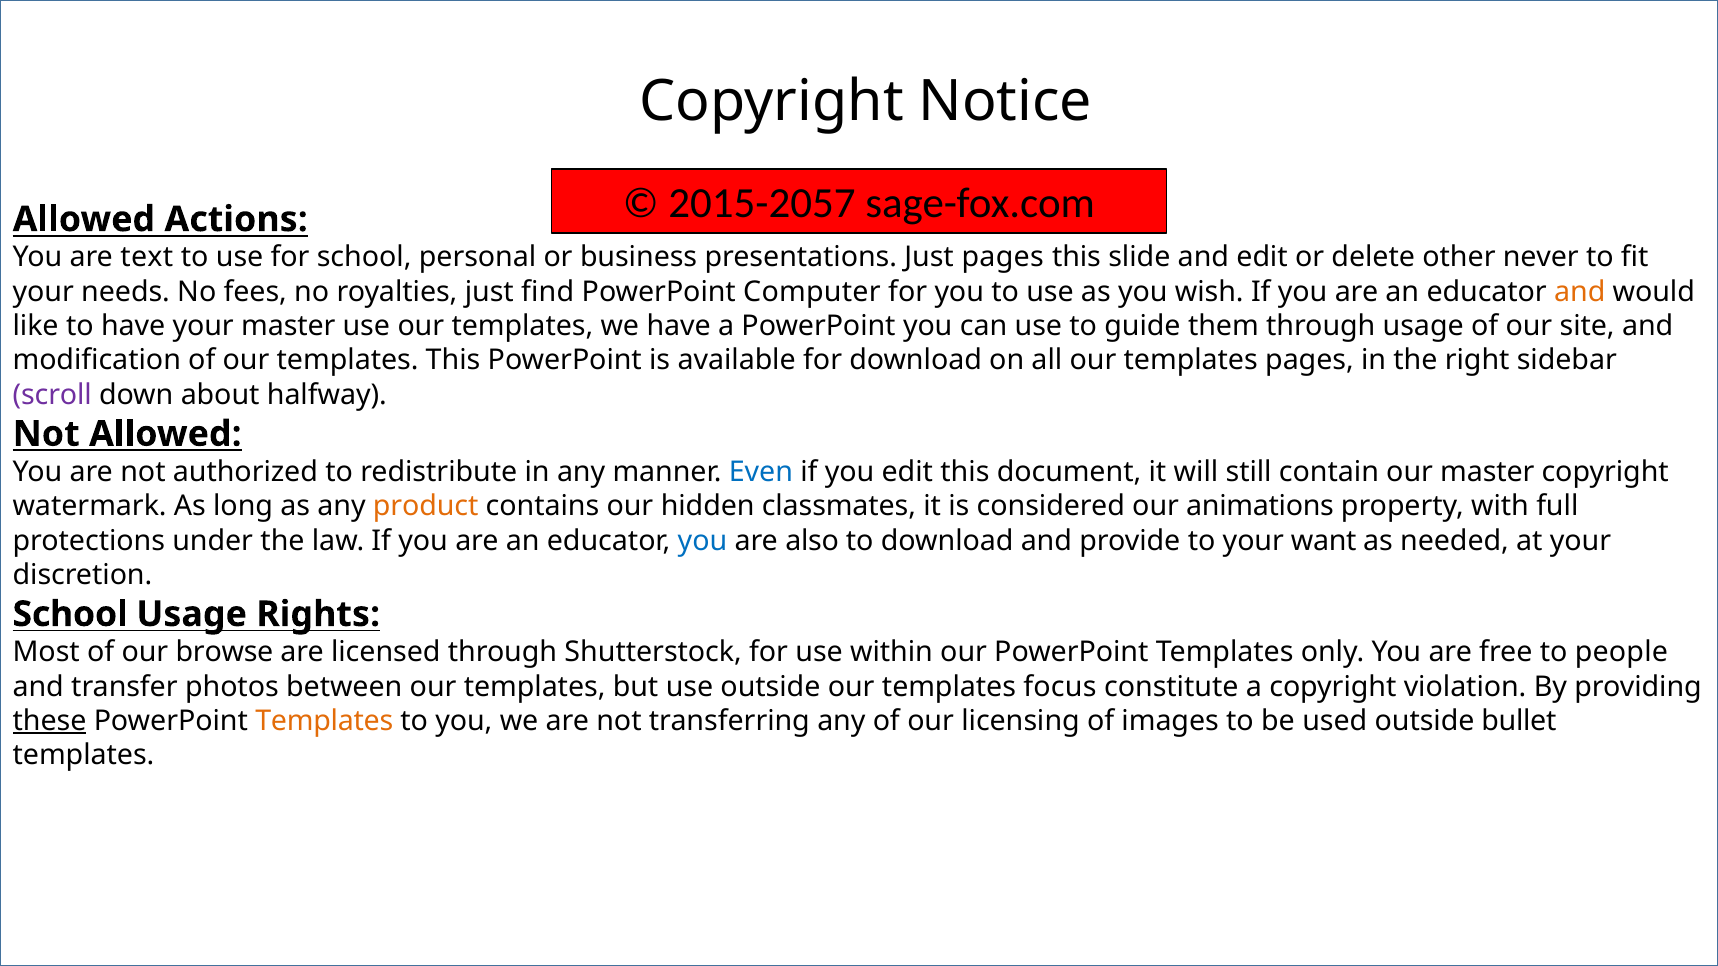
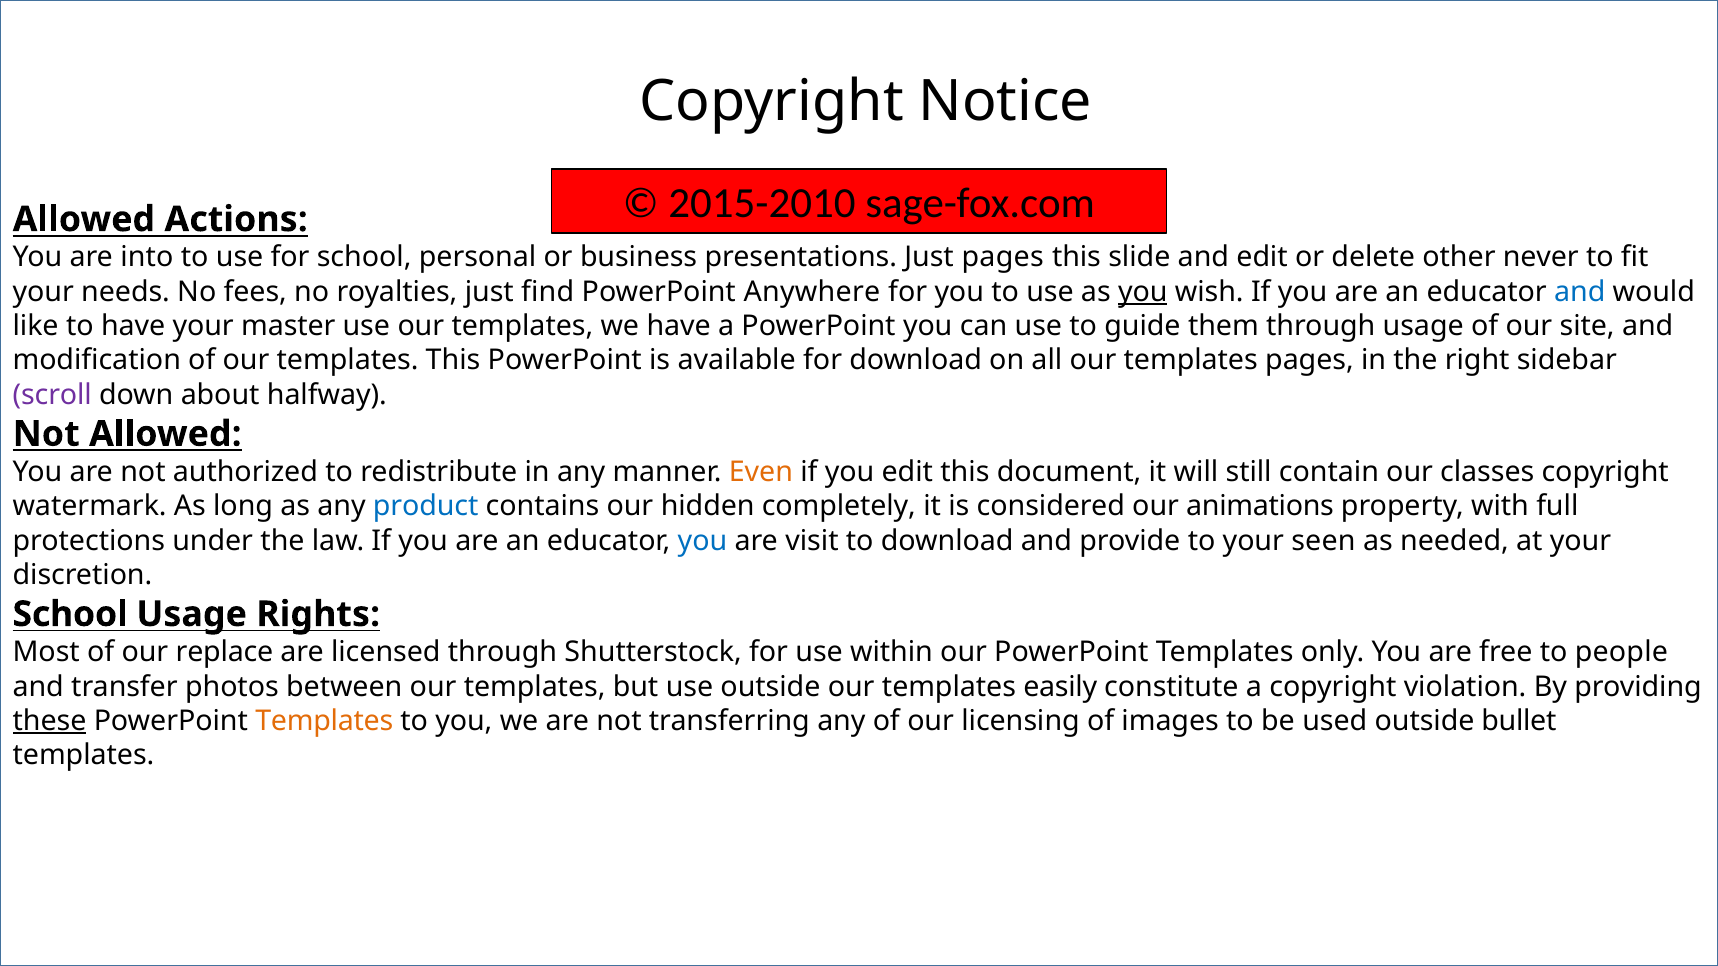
2015-2057: 2015-2057 -> 2015-2010
text: text -> into
Computer: Computer -> Anywhere
you at (1143, 292) underline: none -> present
and at (1580, 292) colour: orange -> blue
Even colour: blue -> orange
our master: master -> classes
product colour: orange -> blue
classmates: classmates -> completely
also: also -> visit
want: want -> seen
browse: browse -> replace
focus: focus -> easily
